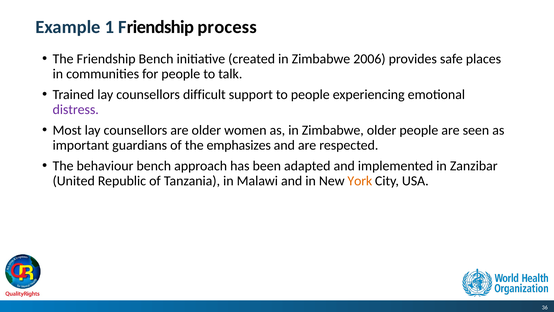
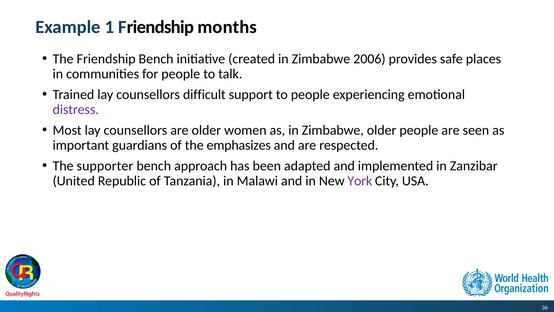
process: process -> months
behaviour: behaviour -> supporter
York colour: orange -> purple
